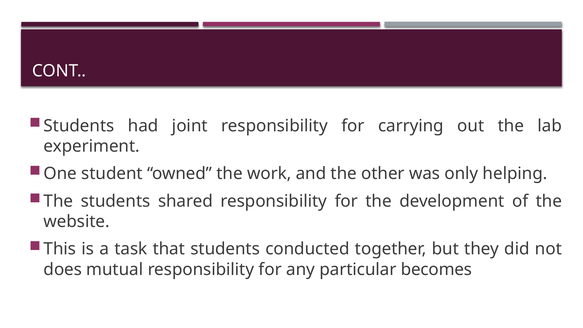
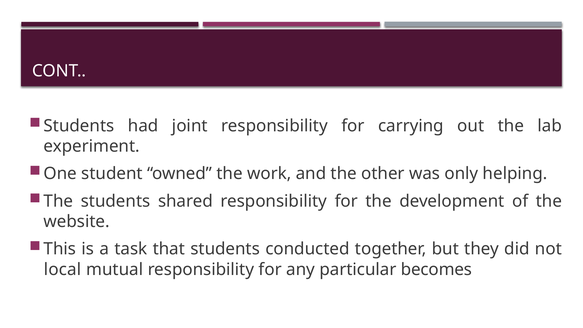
does: does -> local
